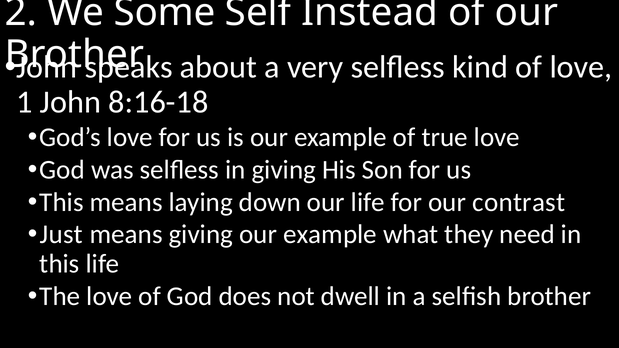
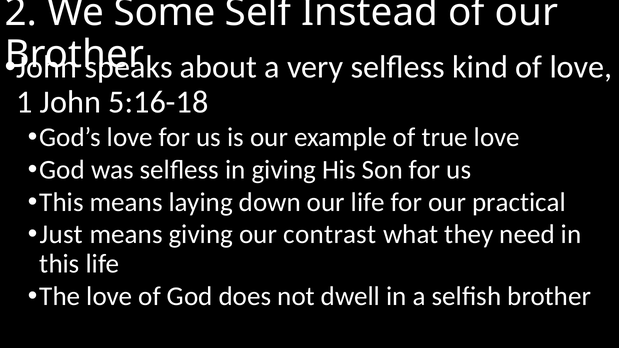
8:16-18: 8:16-18 -> 5:16-18
contrast: contrast -> practical
giving our example: example -> contrast
